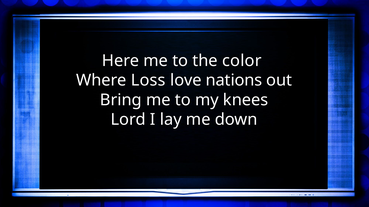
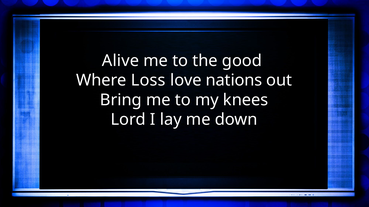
Here: Here -> Alive
color: color -> good
